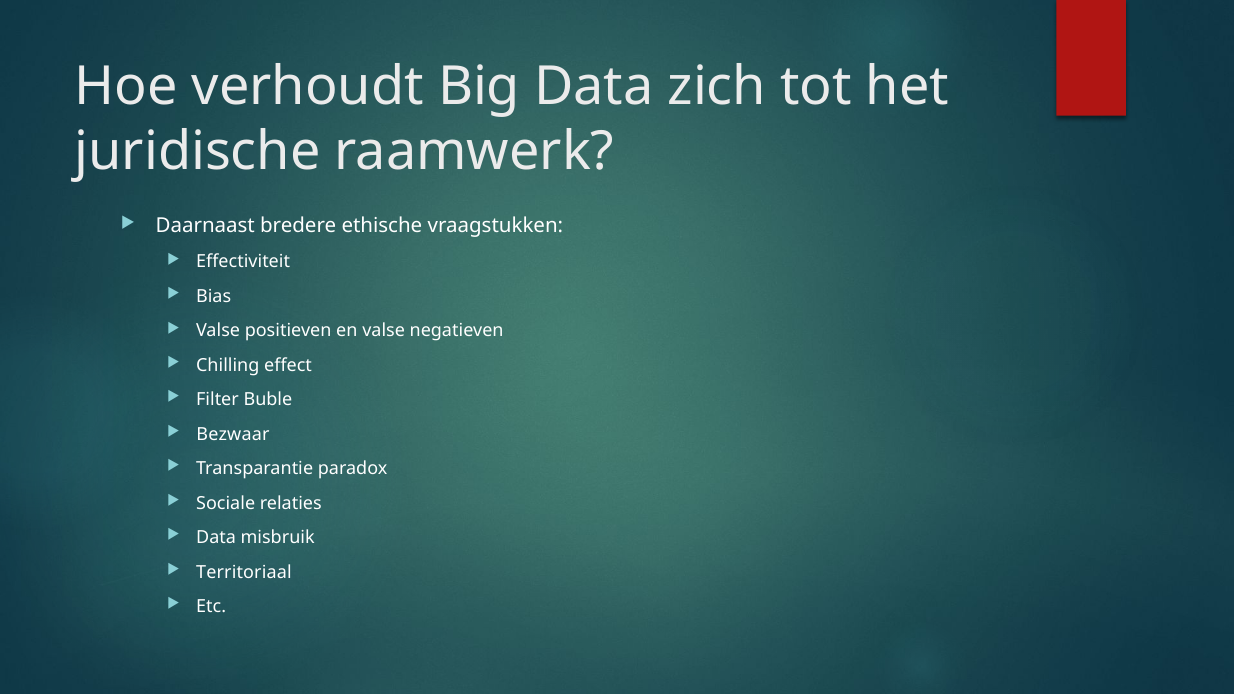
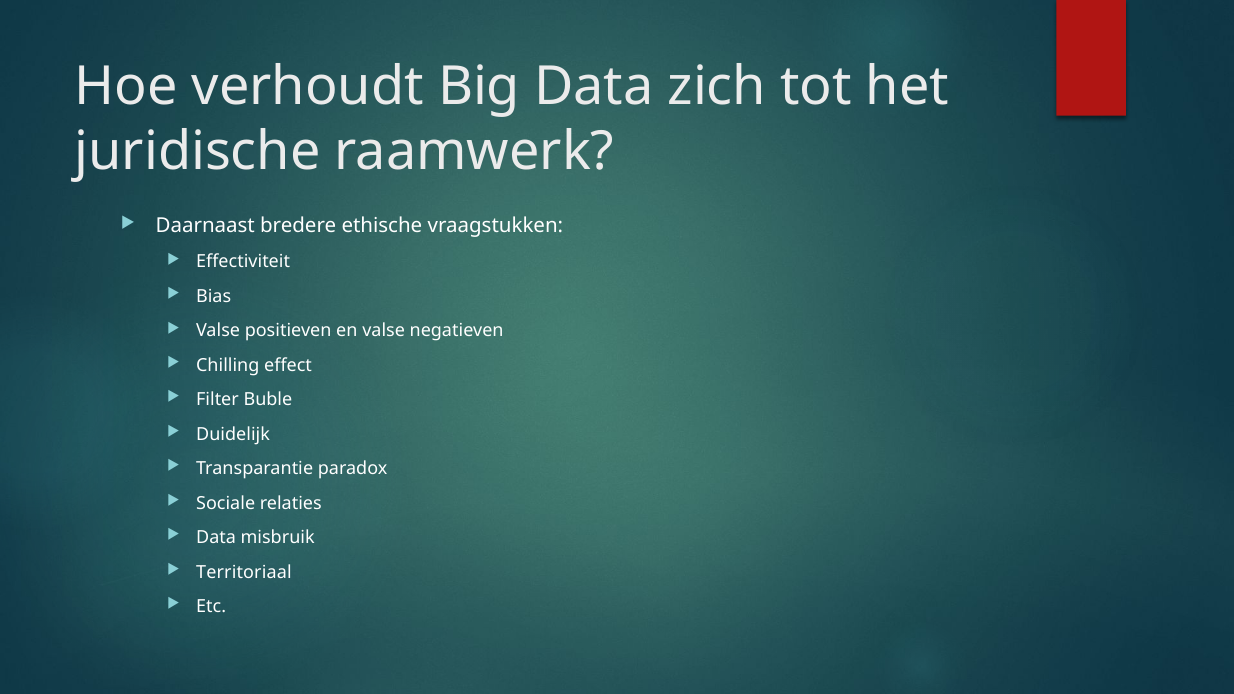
Bezwaar: Bezwaar -> Duidelijk
